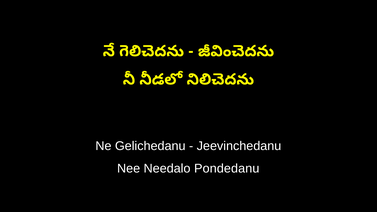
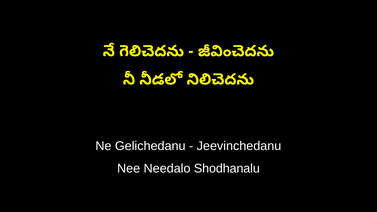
Pondedanu: Pondedanu -> Shodhanalu
